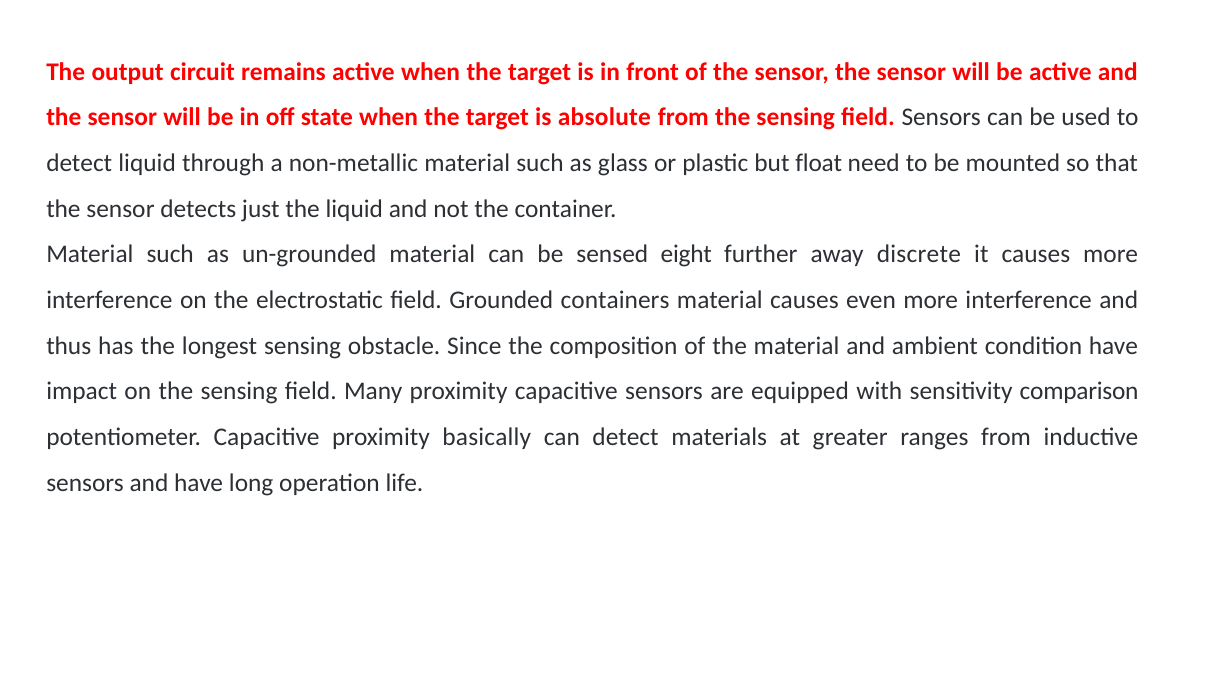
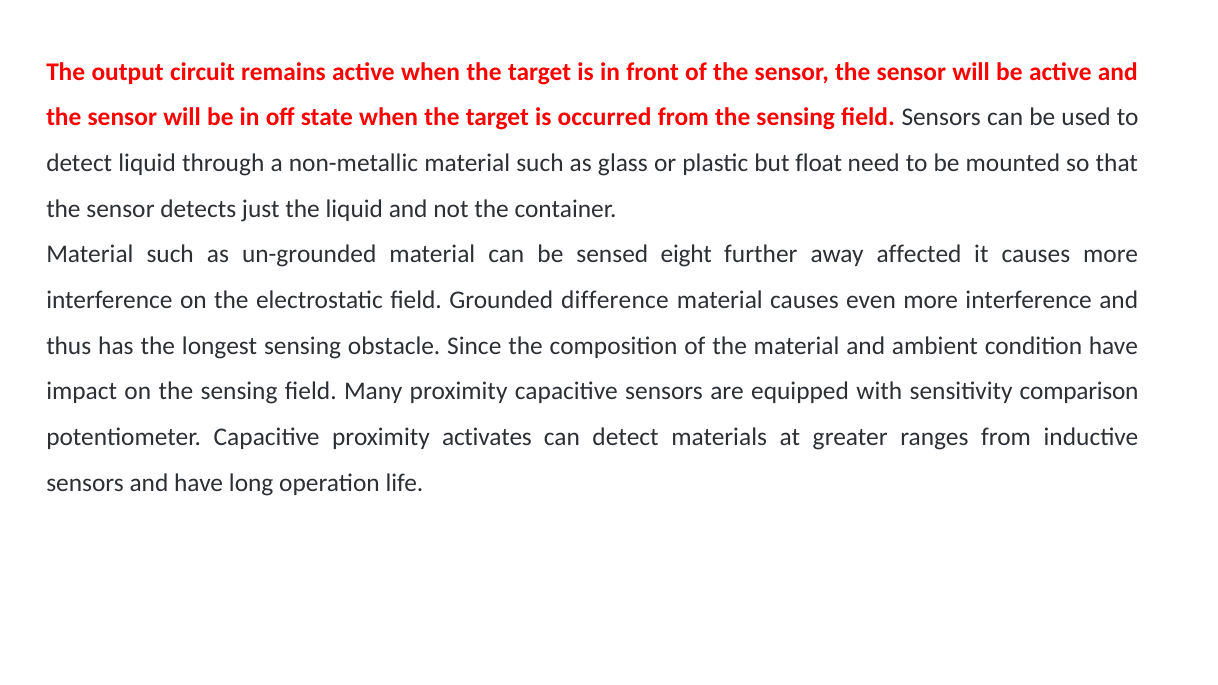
absolute: absolute -> occurred
discrete: discrete -> affected
containers: containers -> difference
basically: basically -> activates
